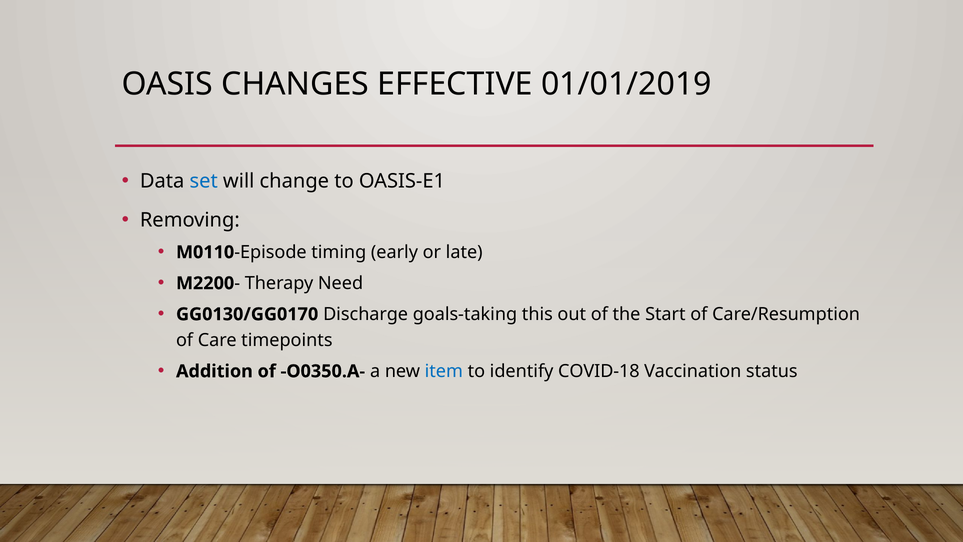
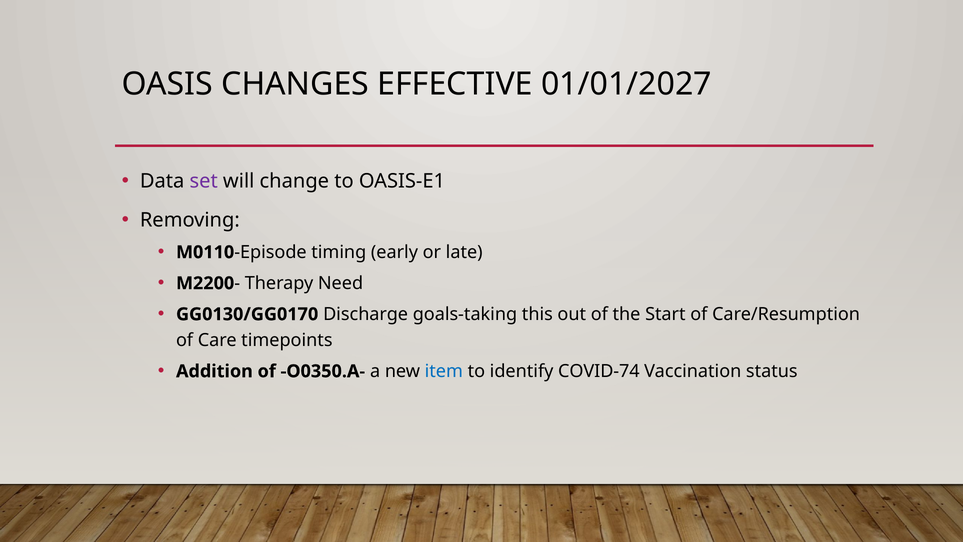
01/01/2019: 01/01/2019 -> 01/01/2027
set colour: blue -> purple
COVID-18: COVID-18 -> COVID-74
